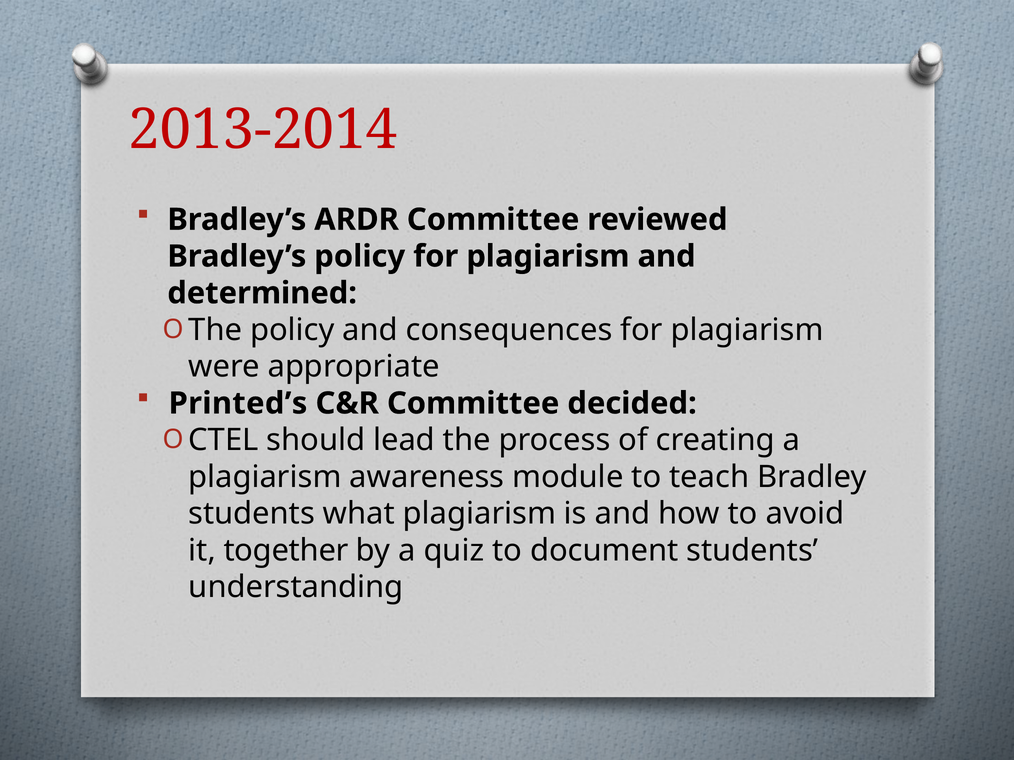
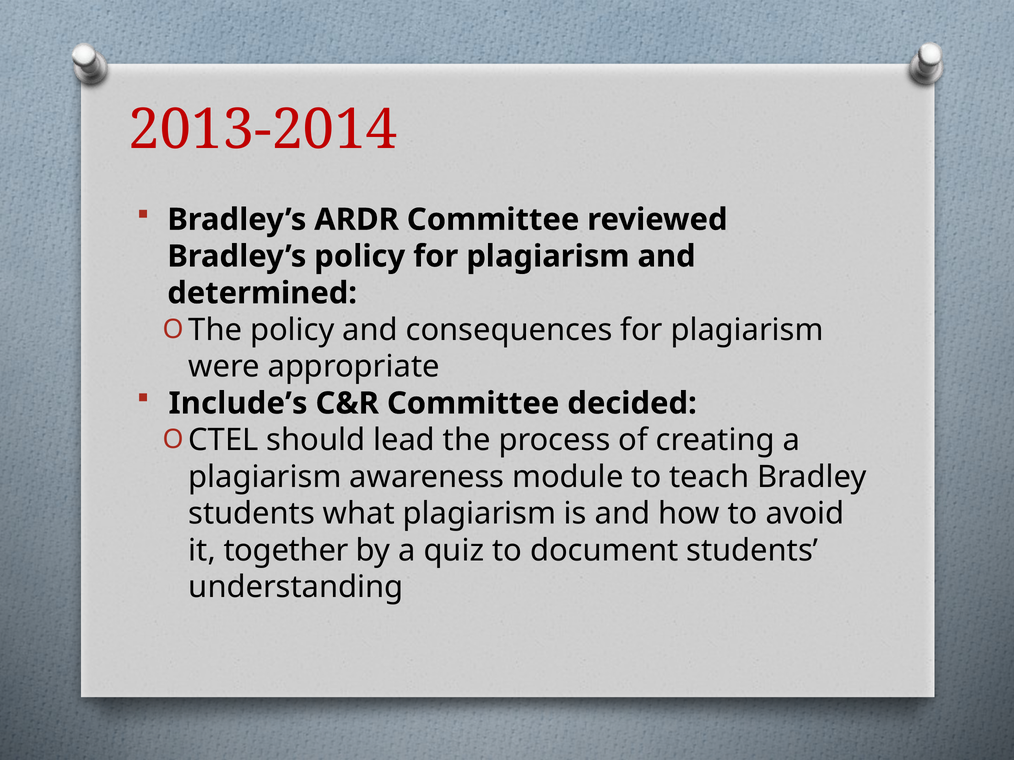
Printed’s: Printed’s -> Include’s
